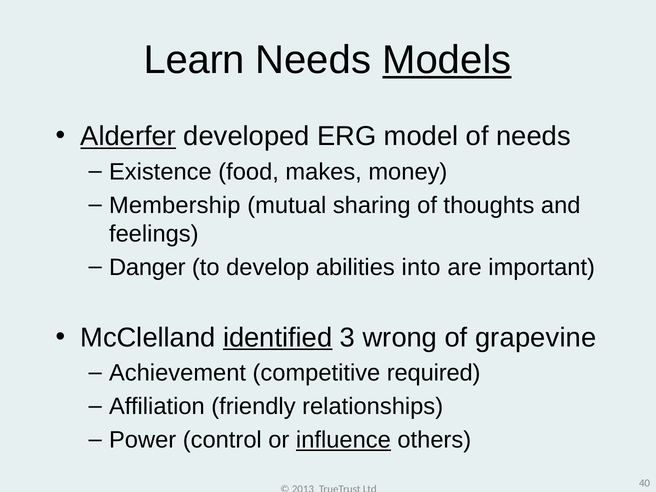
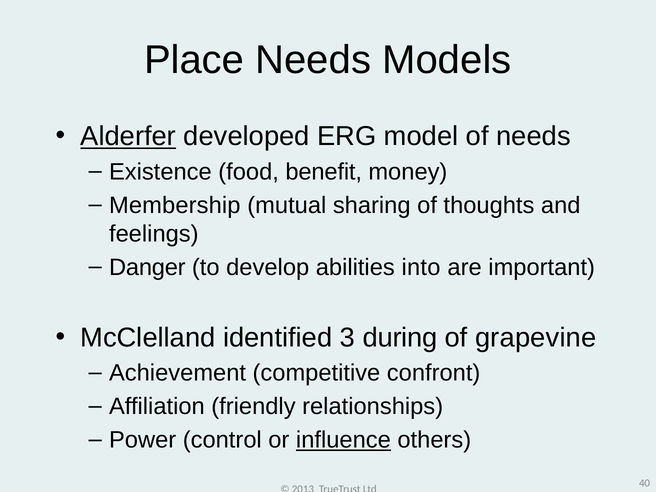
Learn: Learn -> Place
Models underline: present -> none
makes: makes -> benefit
identified underline: present -> none
wrong: wrong -> during
required: required -> confront
